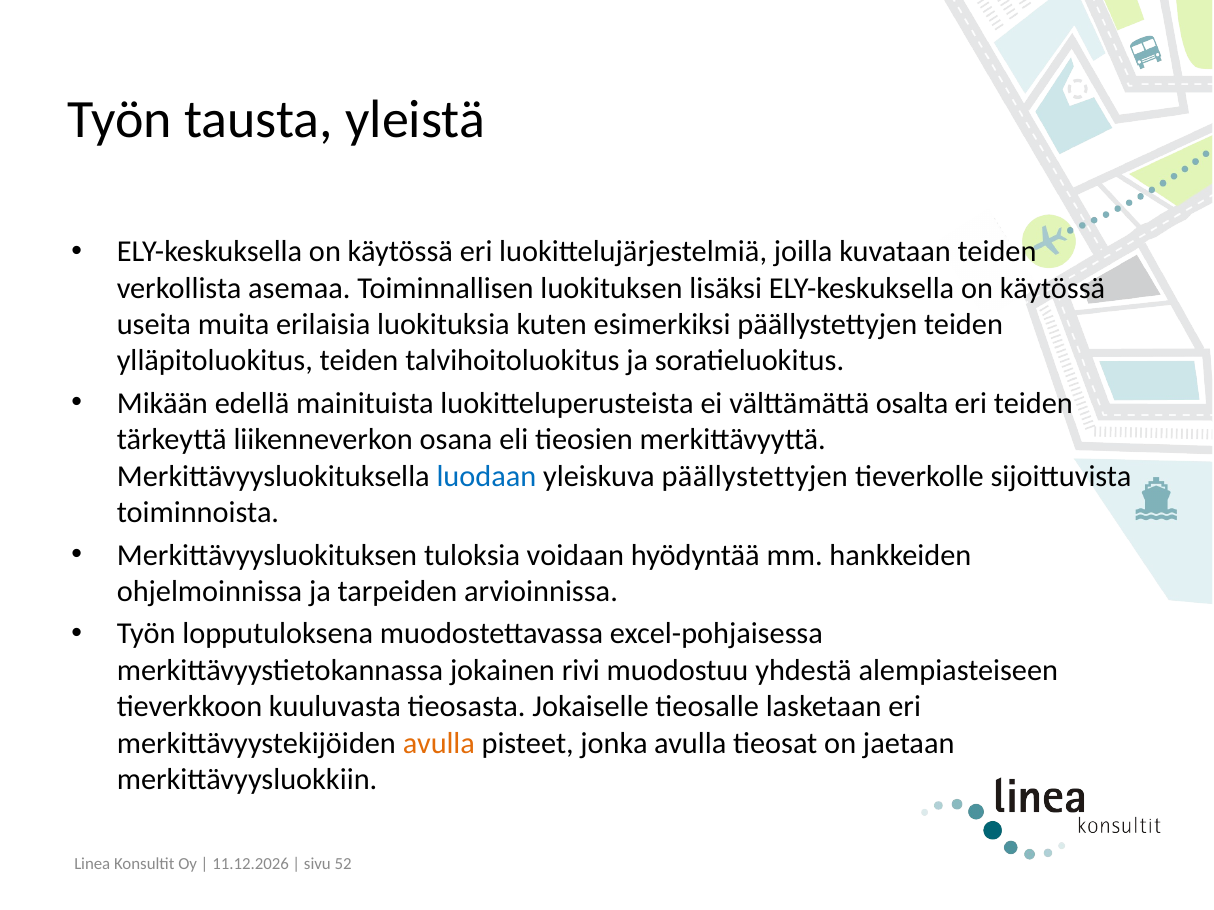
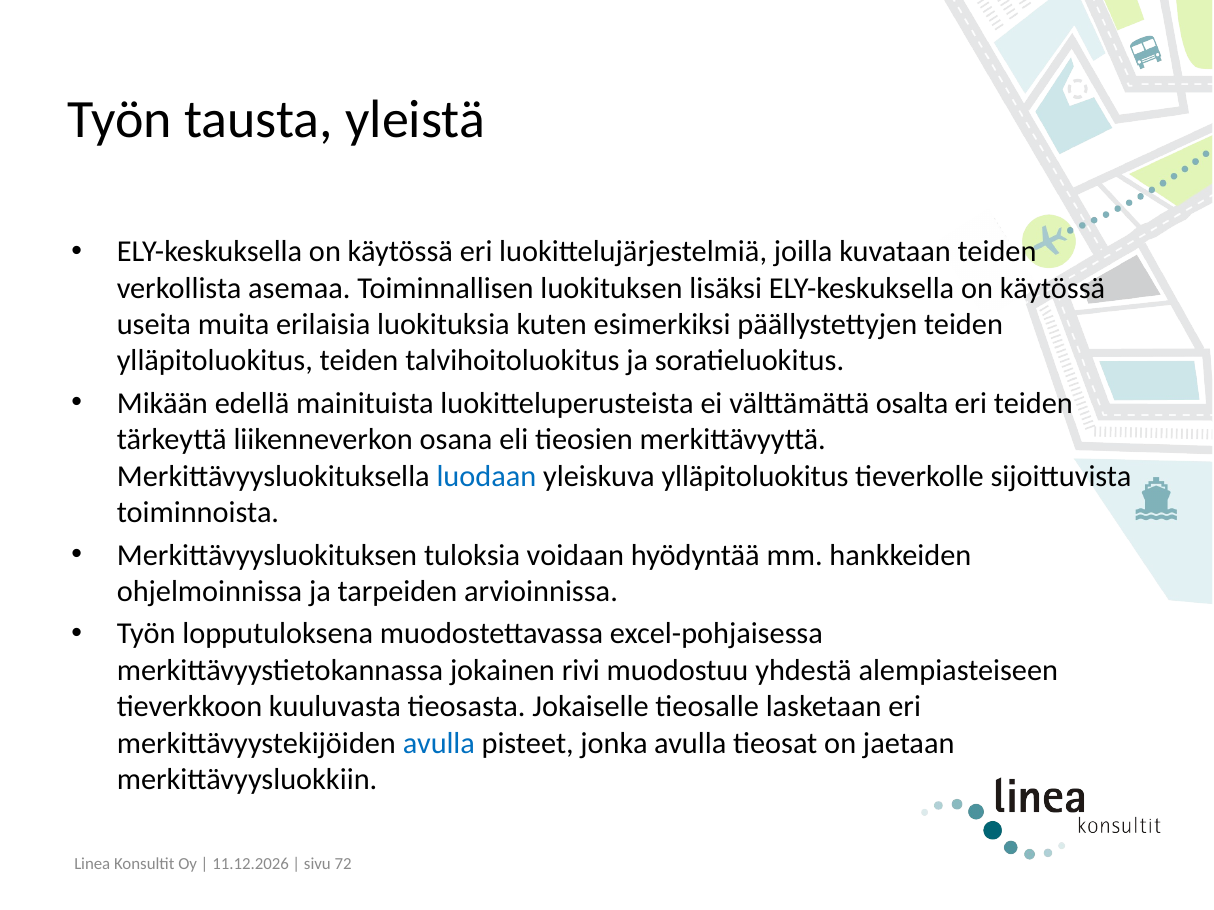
yleiskuva päällystettyjen: päällystettyjen -> ylläpitoluokitus
avulla at (439, 744) colour: orange -> blue
52: 52 -> 72
